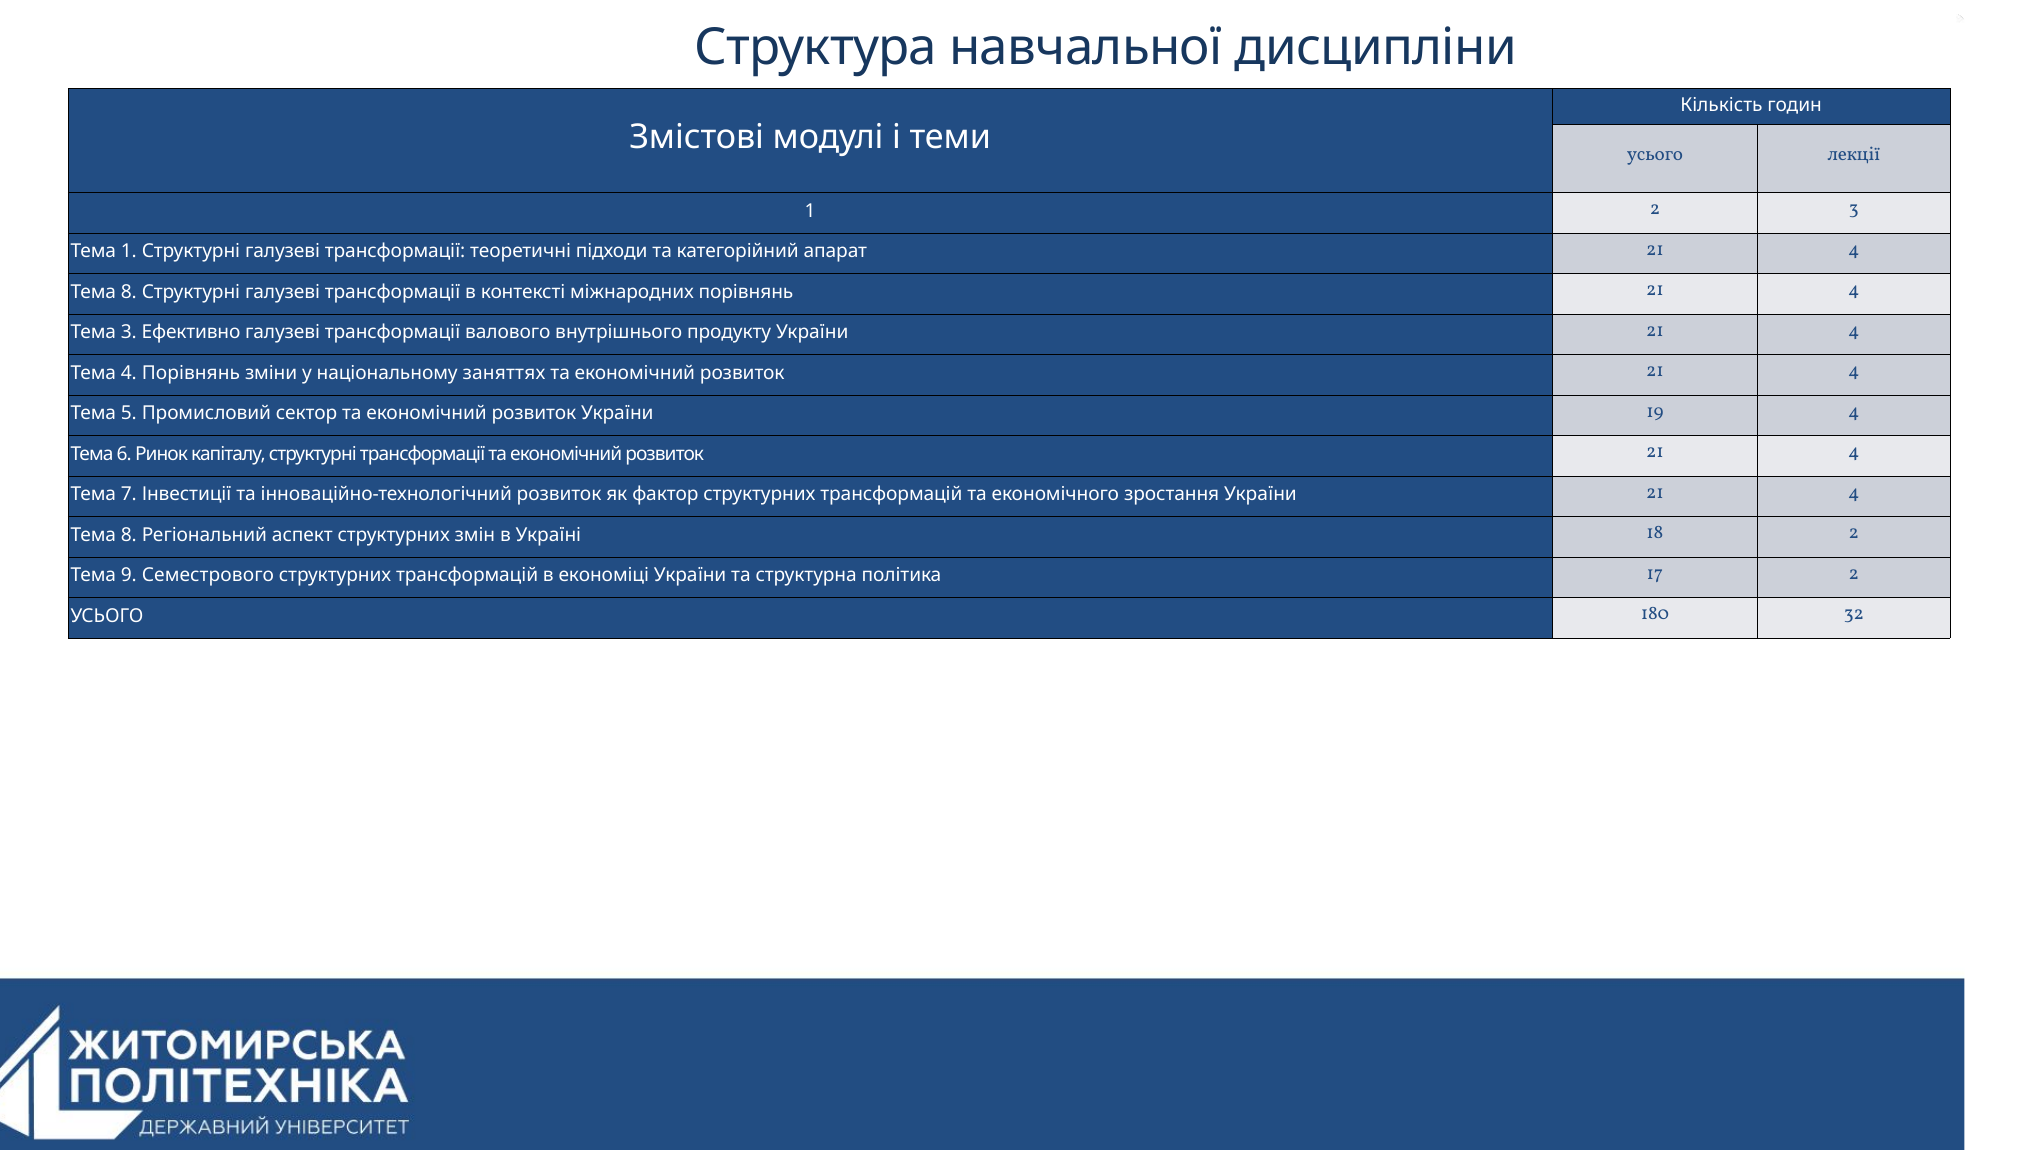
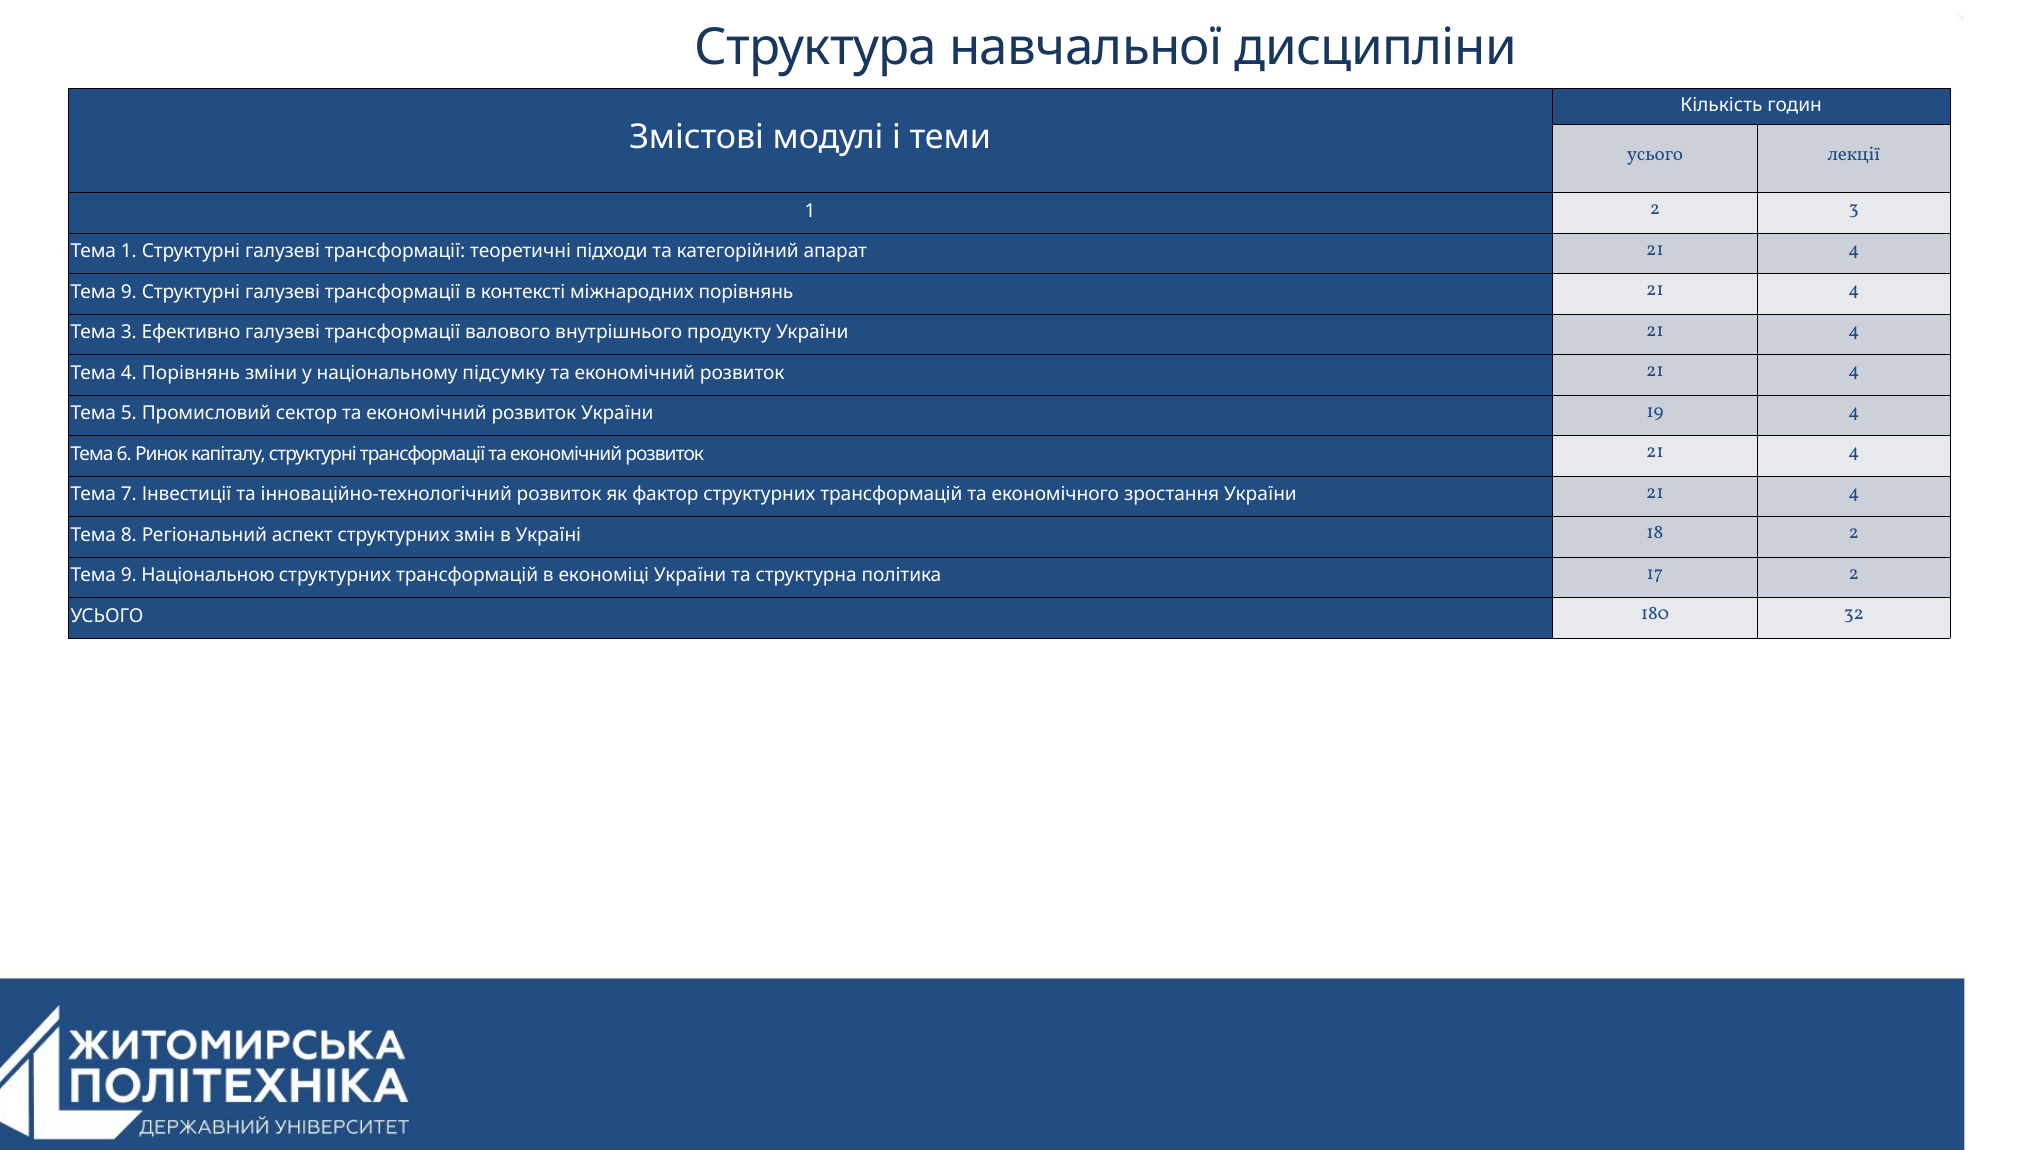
8 at (129, 292): 8 -> 9
заняттях: заняттях -> підсумку
Семестрового: Семестрового -> Національною
